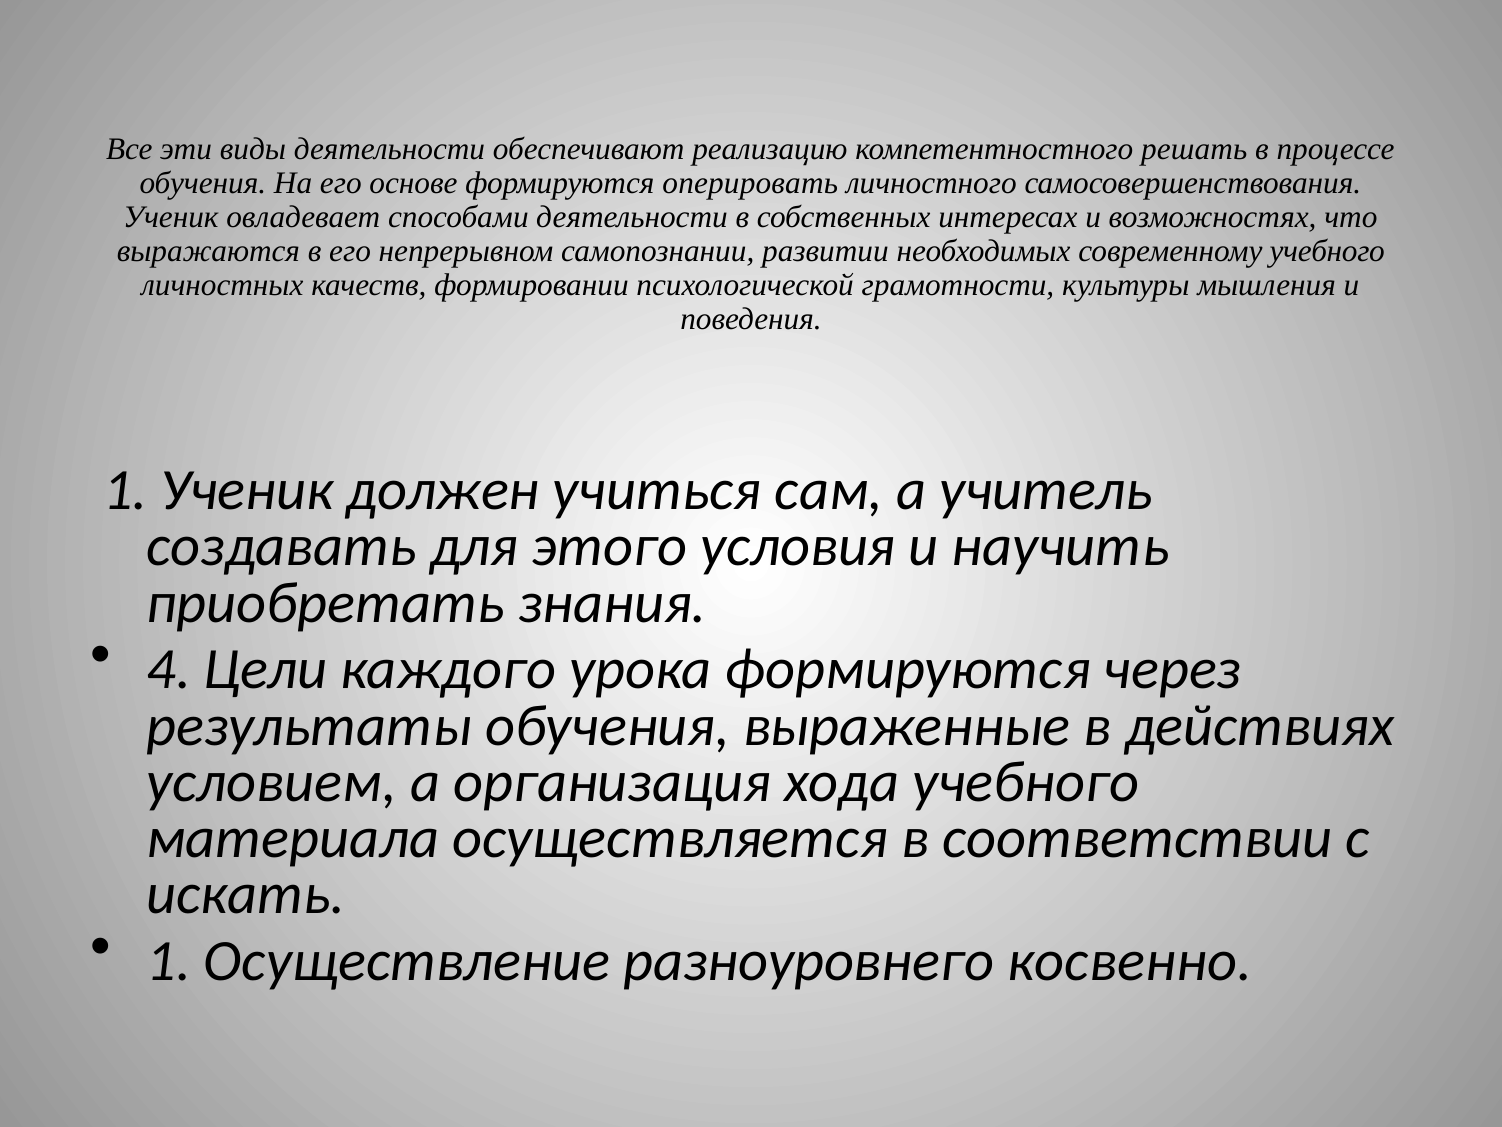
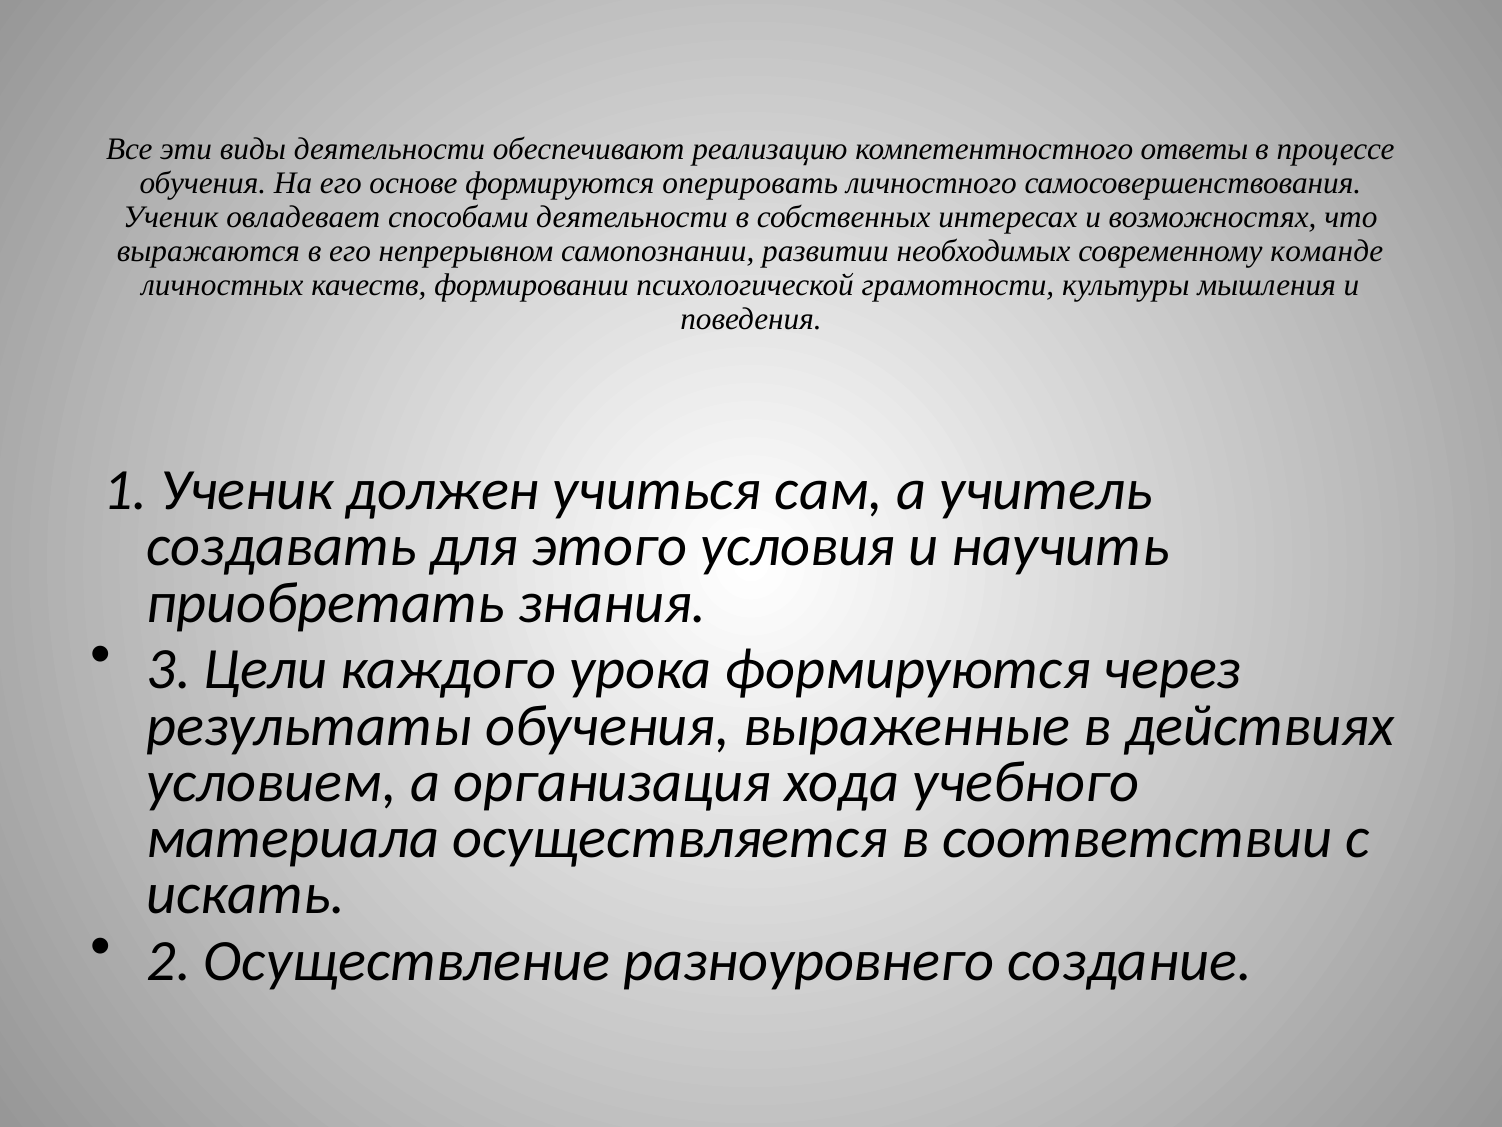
решать: решать -> ответы
современному учебного: учебного -> команде
4: 4 -> 3
1 at (169, 961): 1 -> 2
косвенно: косвенно -> создание
